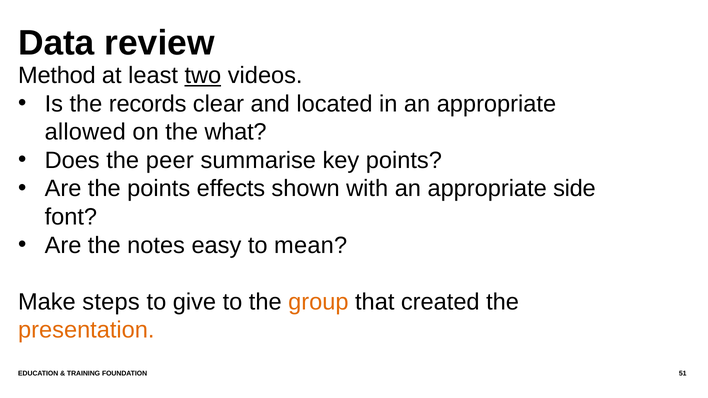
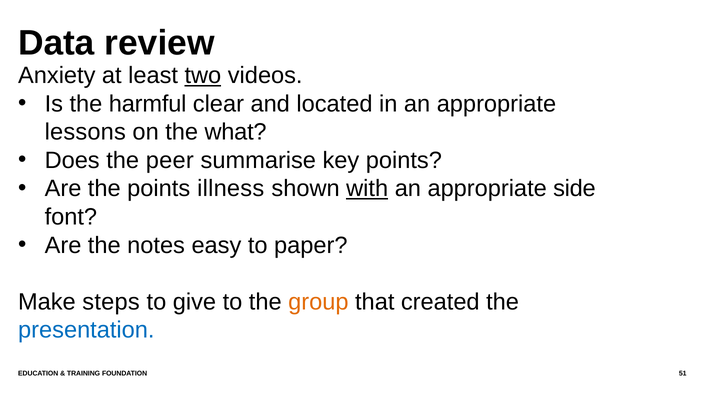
Method: Method -> Anxiety
records: records -> harmful
allowed: allowed -> lessons
effects: effects -> illness
with underline: none -> present
mean: mean -> paper
presentation colour: orange -> blue
